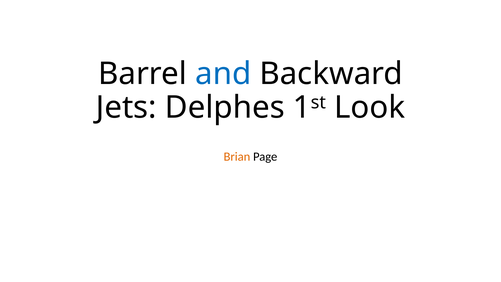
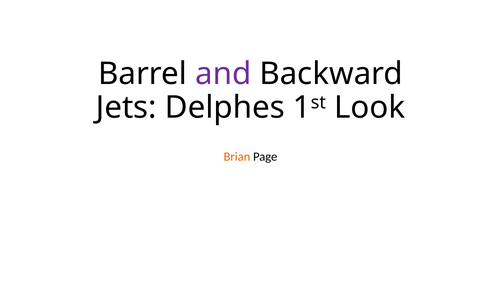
and colour: blue -> purple
